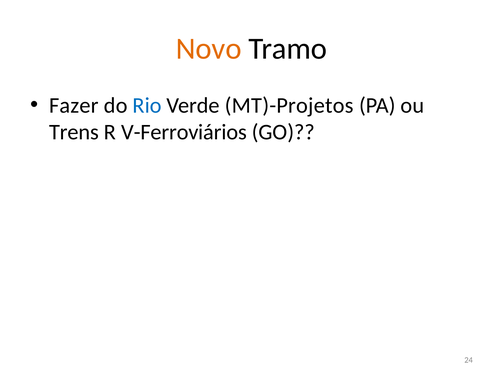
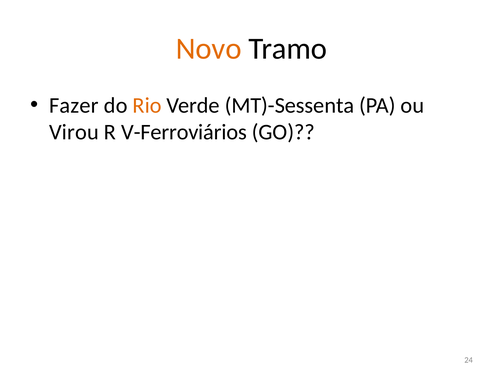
Rio colour: blue -> orange
MT)-Projetos: MT)-Projetos -> MT)-Sessenta
Trens: Trens -> Virou
